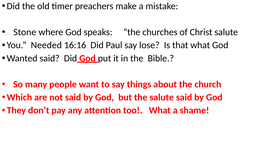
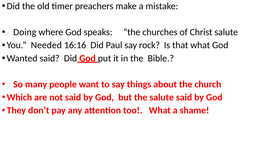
Stone: Stone -> Doing
lose: lose -> rock
